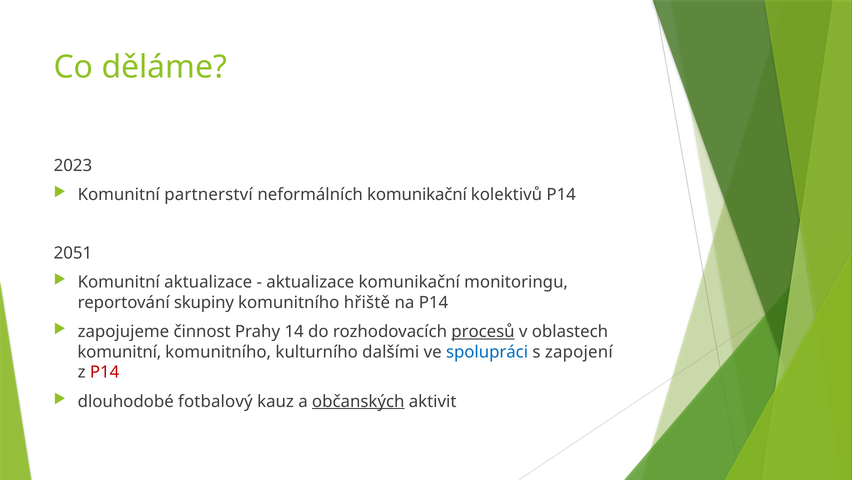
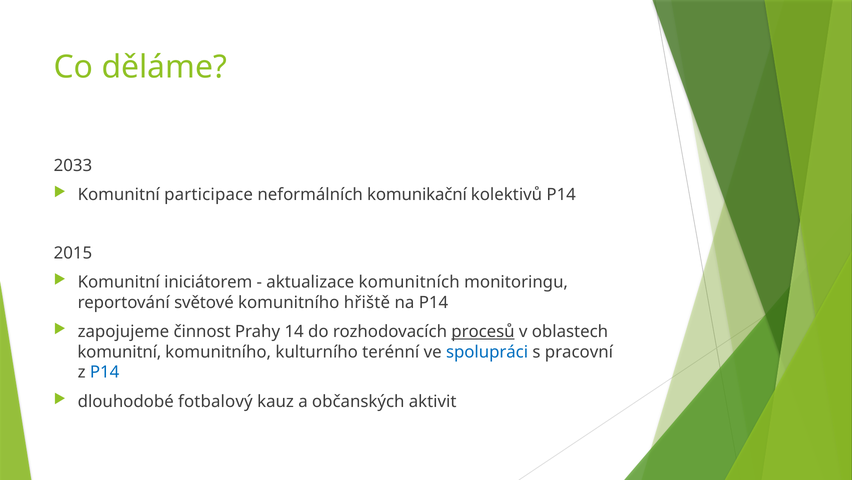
2023: 2023 -> 2033
partnerství: partnerství -> participace
2051: 2051 -> 2015
Komunitní aktualizace: aktualizace -> iniciátorem
aktualizace komunikační: komunikační -> komunitních
skupiny: skupiny -> světové
dalšími: dalšími -> terénní
zapojení: zapojení -> pracovní
P14 at (105, 372) colour: red -> blue
občanských underline: present -> none
